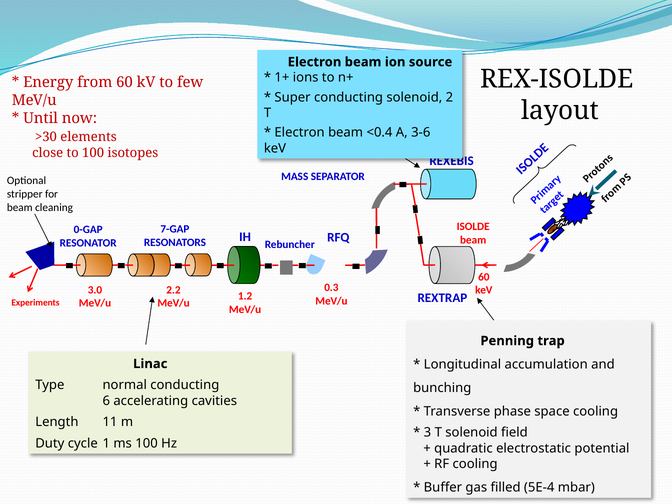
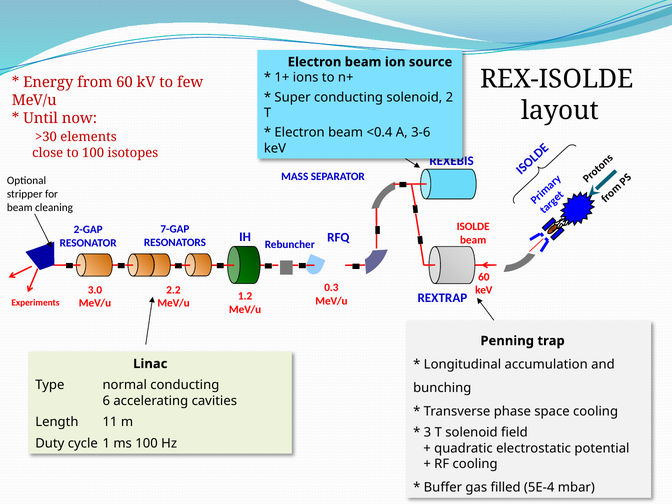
0-GAP: 0-GAP -> 2-GAP
